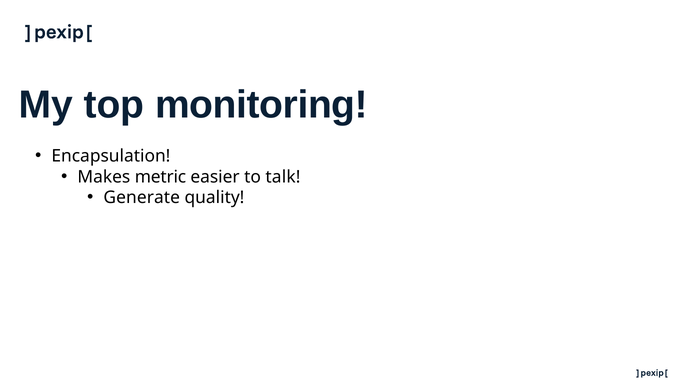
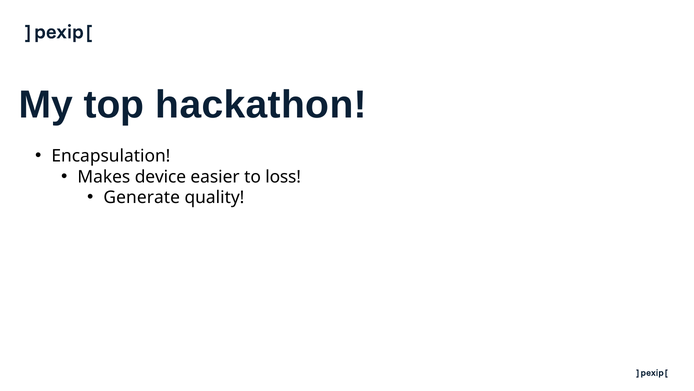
monitoring: monitoring -> hackathon
metric: metric -> device
talk: talk -> loss
